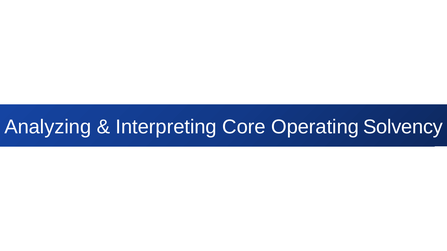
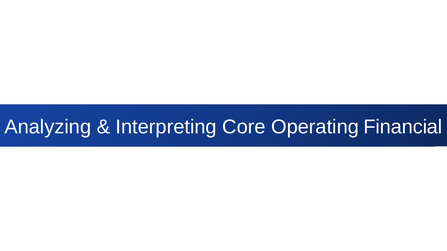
Solvency: Solvency -> Financial
